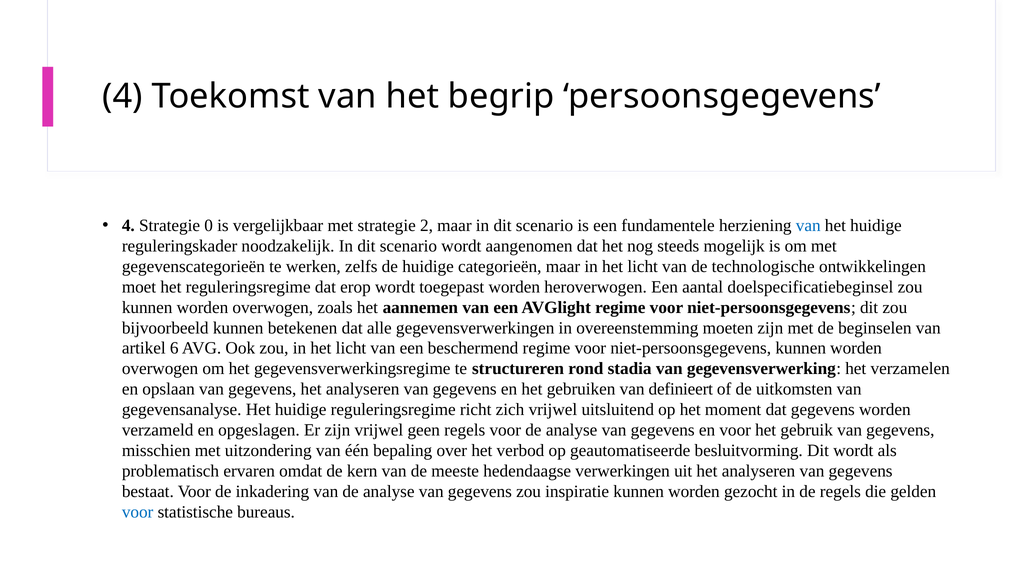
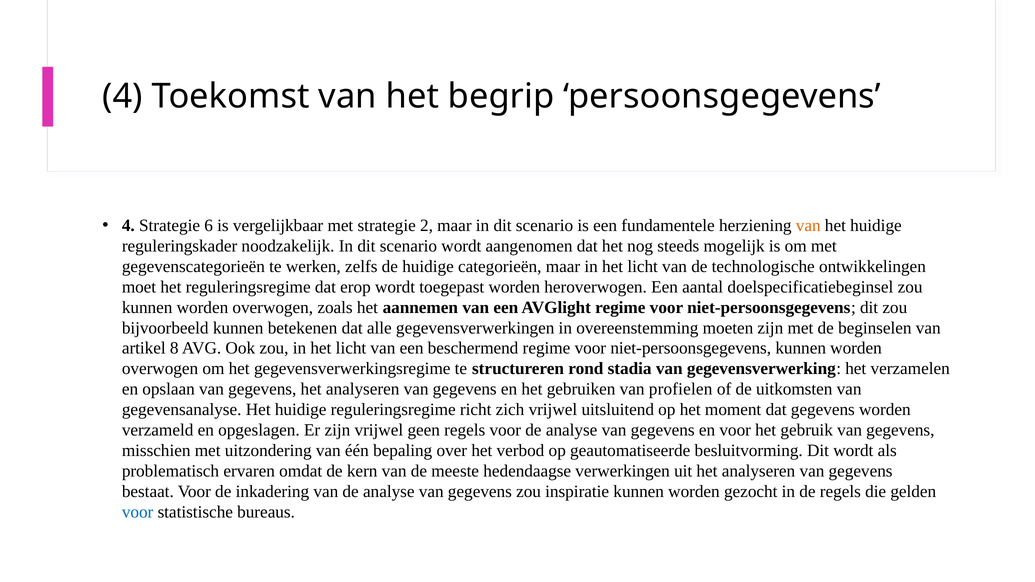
0: 0 -> 6
van at (808, 226) colour: blue -> orange
6: 6 -> 8
definieert: definieert -> profielen
